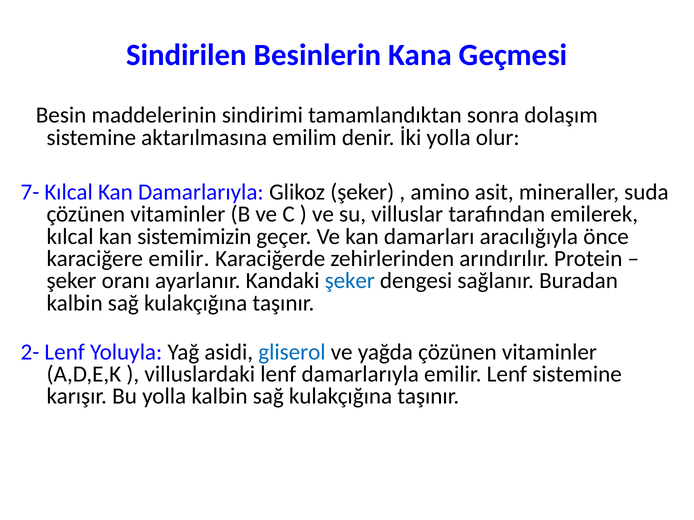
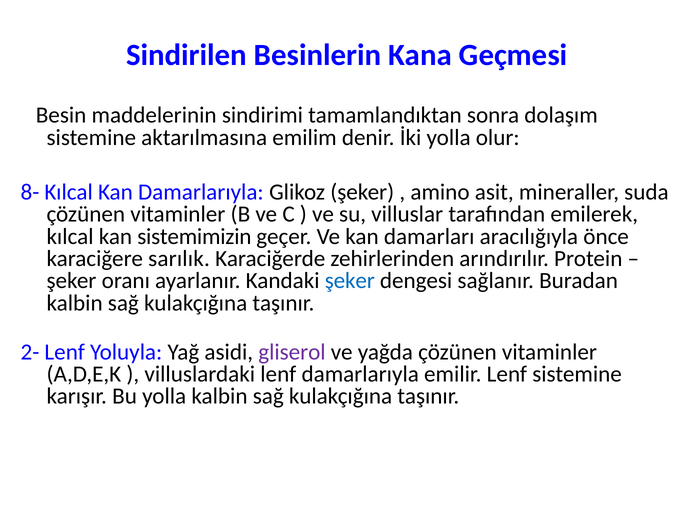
7-: 7- -> 8-
karaciğere emilir: emilir -> sarılık
gliserol colour: blue -> purple
